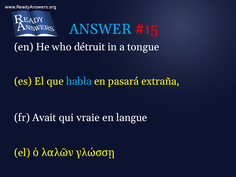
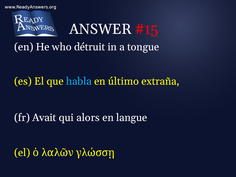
ANSWER colour: light blue -> white
pasará: pasará -> último
vraie: vraie -> alors
